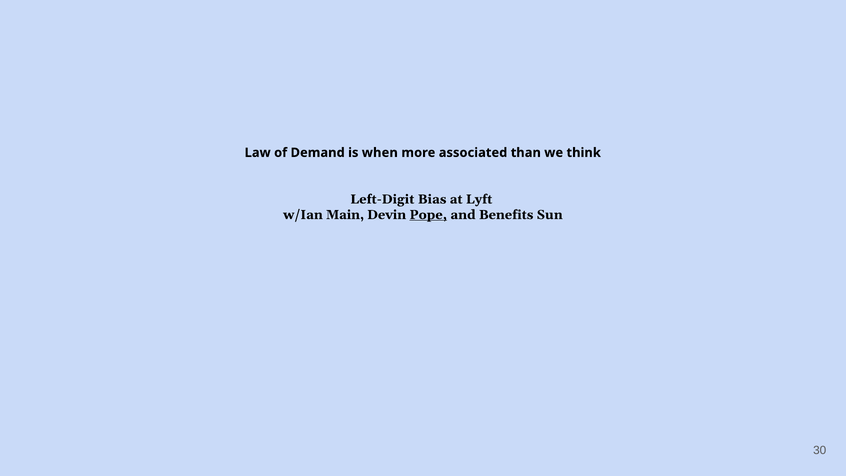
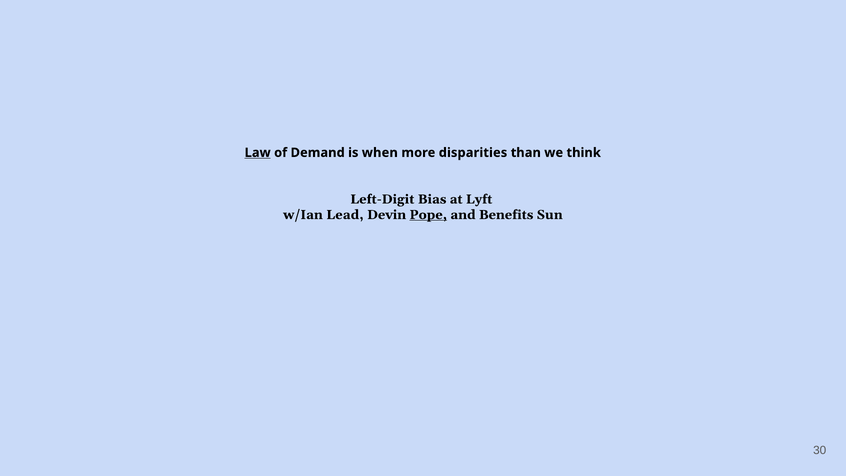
Law underline: none -> present
associated: associated -> disparities
Main: Main -> Lead
